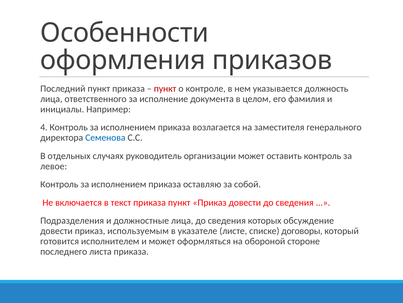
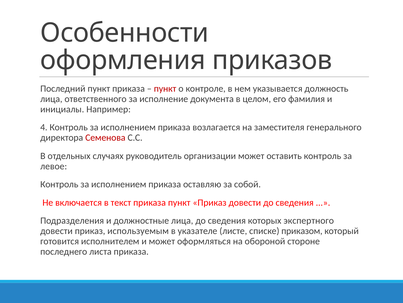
Семенова colour: blue -> red
обсуждение: обсуждение -> экспертного
договоры: договоры -> приказом
